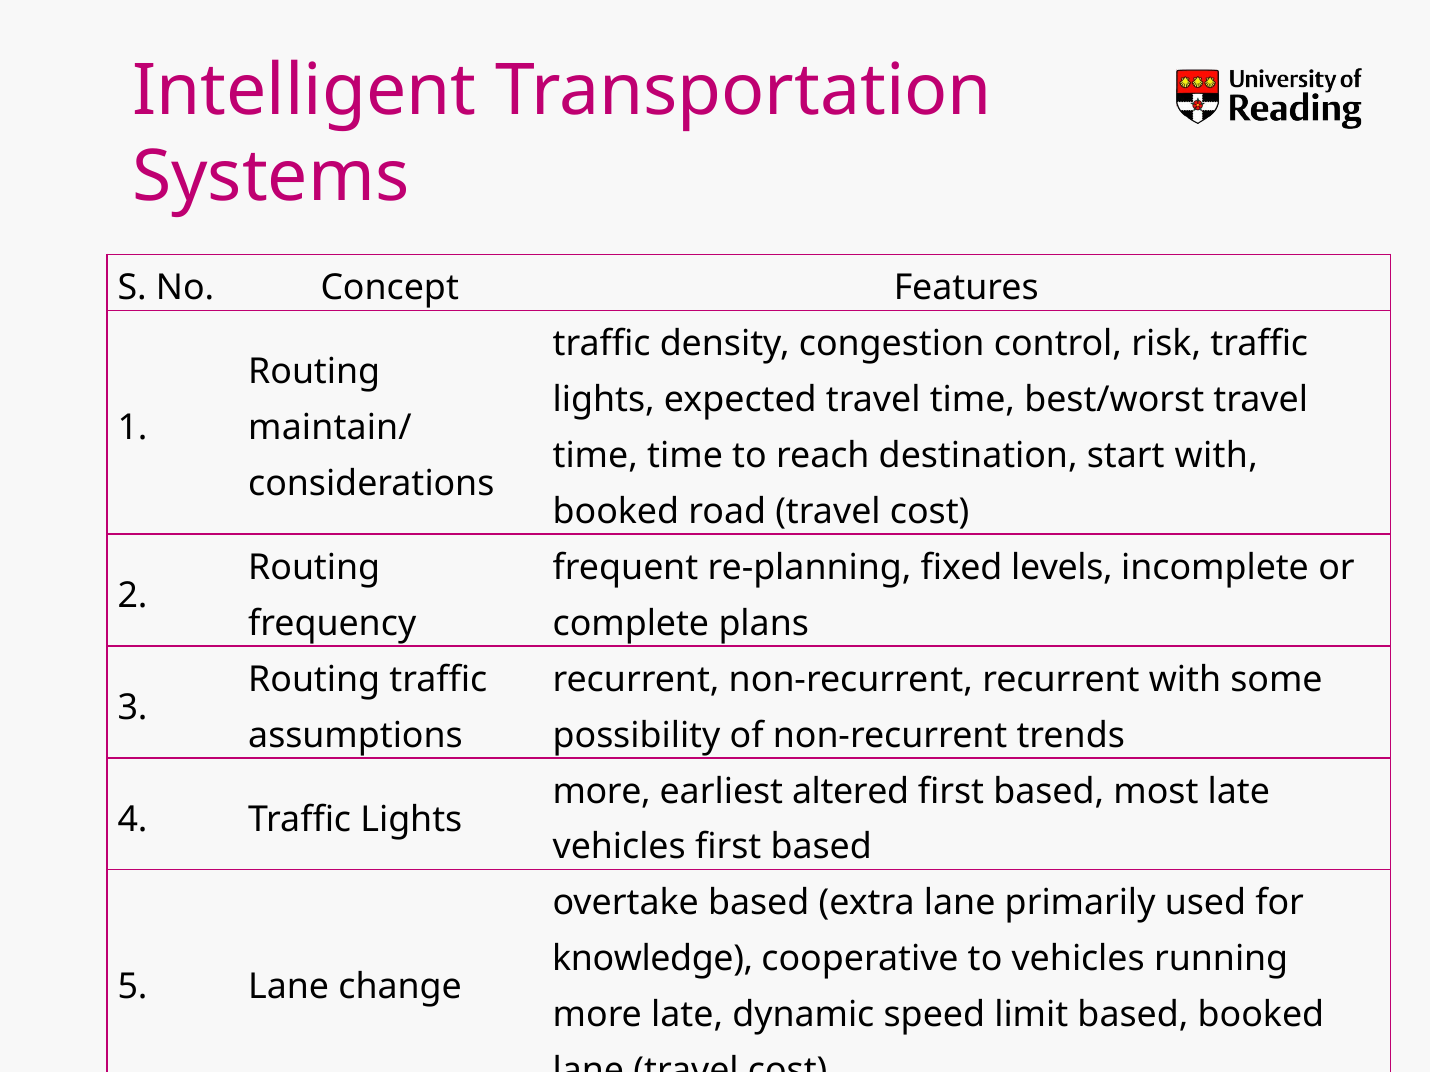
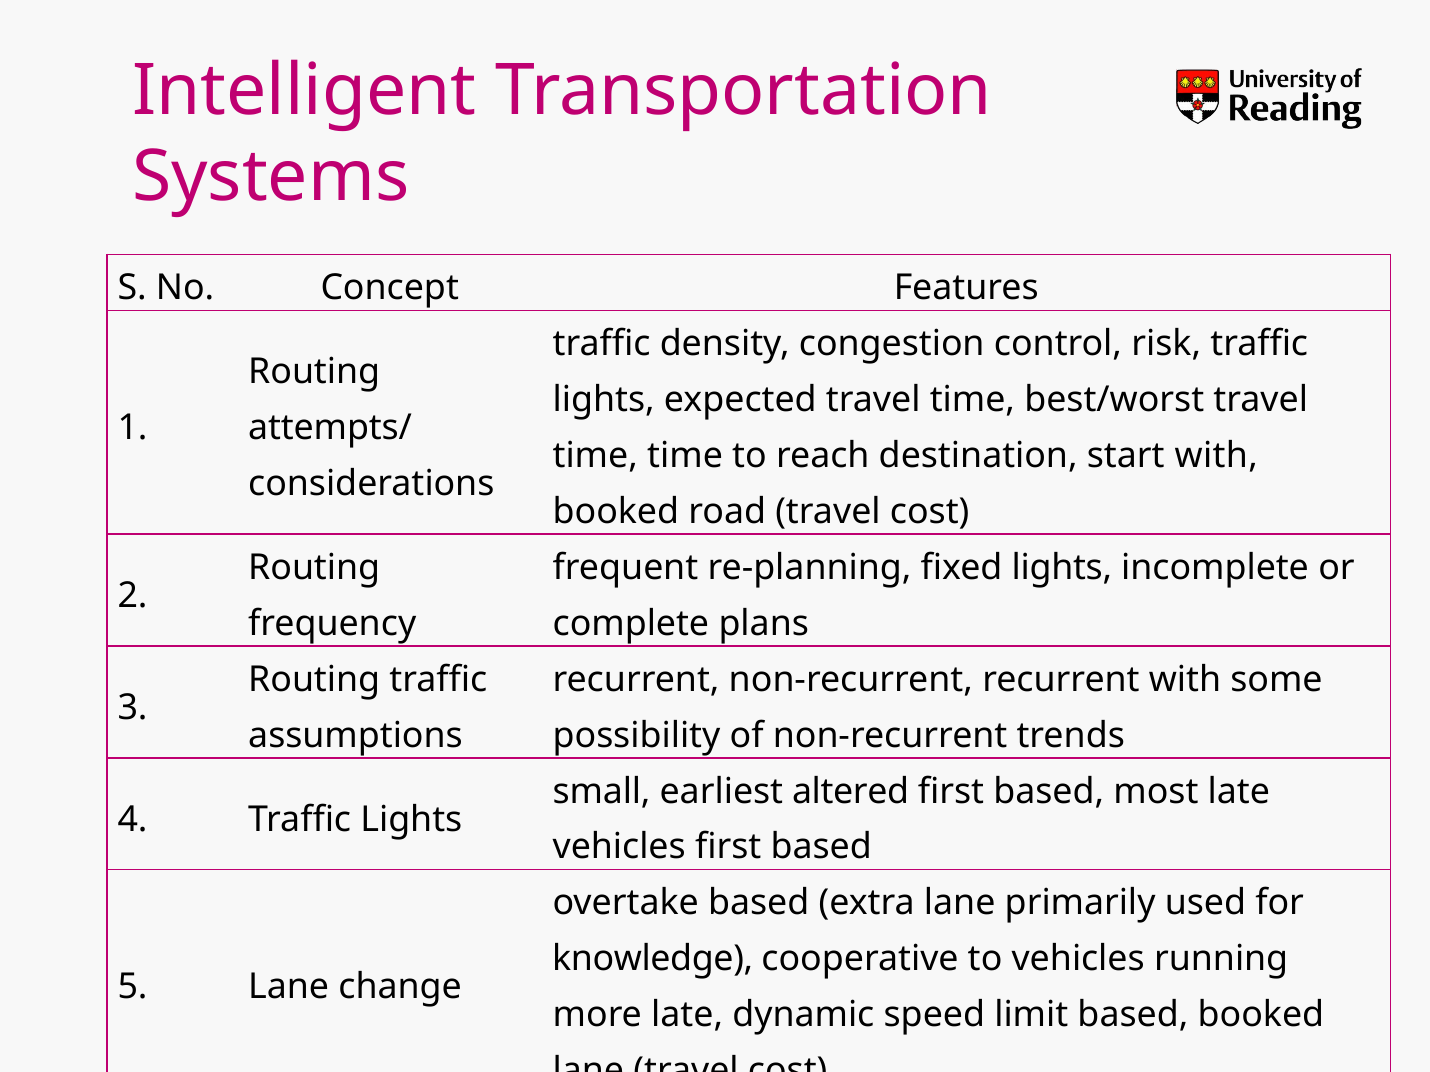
maintain/: maintain/ -> attempts/
fixed levels: levels -> lights
more at (602, 792): more -> small
